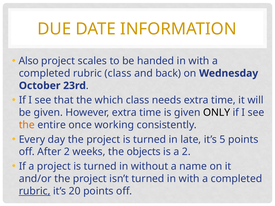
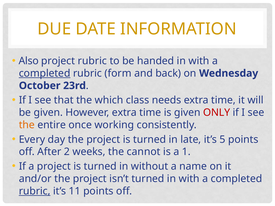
project scales: scales -> rubric
completed at (45, 73) underline: none -> present
rubric class: class -> form
ONLY colour: black -> red
objects: objects -> cannot
a 2: 2 -> 1
20: 20 -> 11
